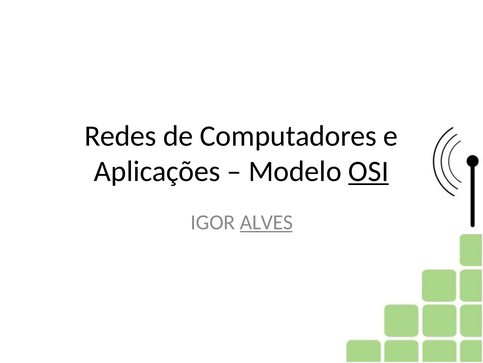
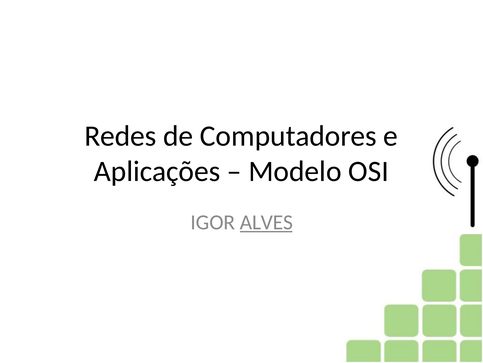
OSI underline: present -> none
